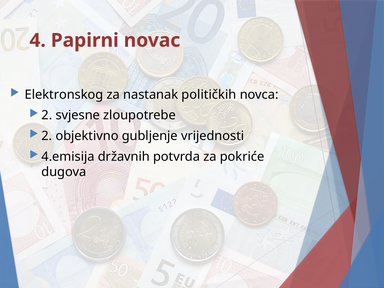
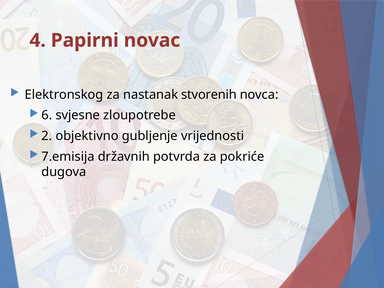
političkih: političkih -> stvorenih
2 at (47, 115): 2 -> 6
4.emisija: 4.emisija -> 7.emisija
